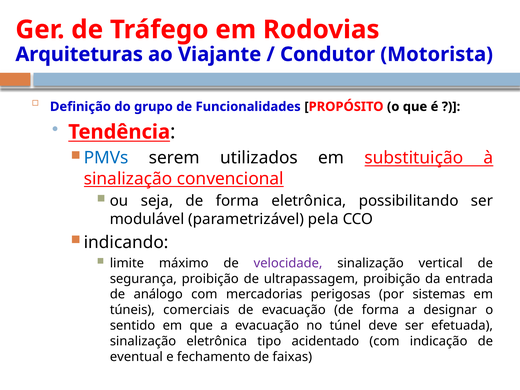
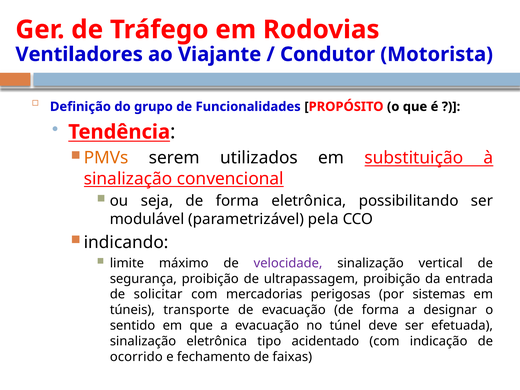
Arquiteturas: Arquiteturas -> Ventiladores
PMVs colour: blue -> orange
análogo: análogo -> solicitar
comerciais: comerciais -> transporte
eventual: eventual -> ocorrido
